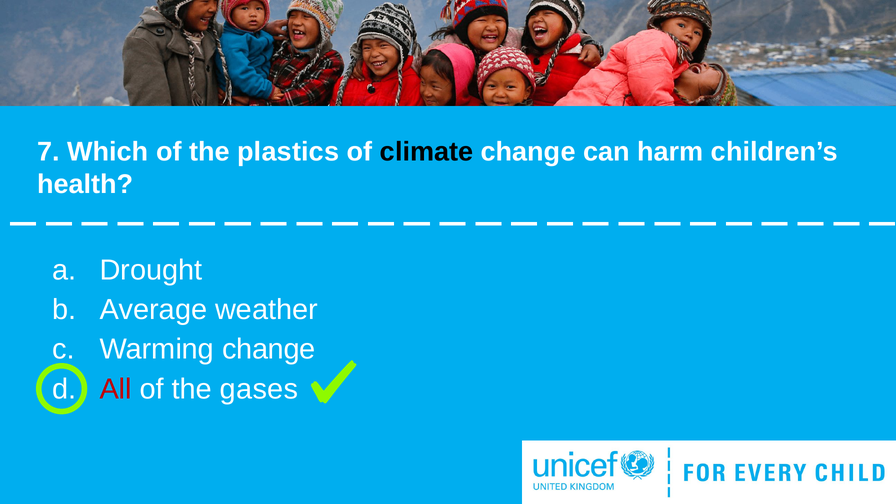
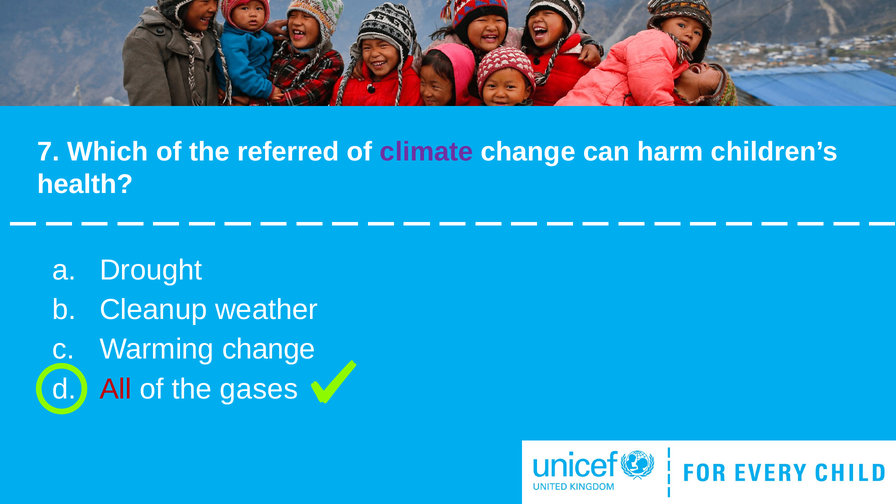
plastics: plastics -> referred
climate colour: black -> purple
Average: Average -> Cleanup
